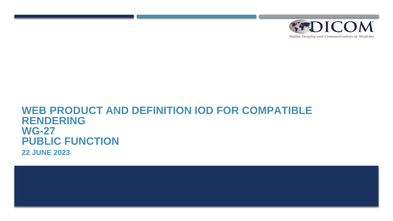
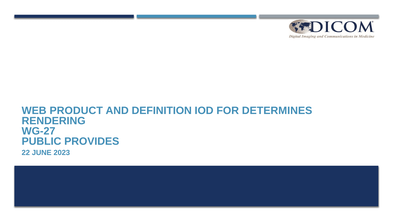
COMPATIBLE: COMPATIBLE -> DETERMINES
FUNCTION: FUNCTION -> PROVIDES
